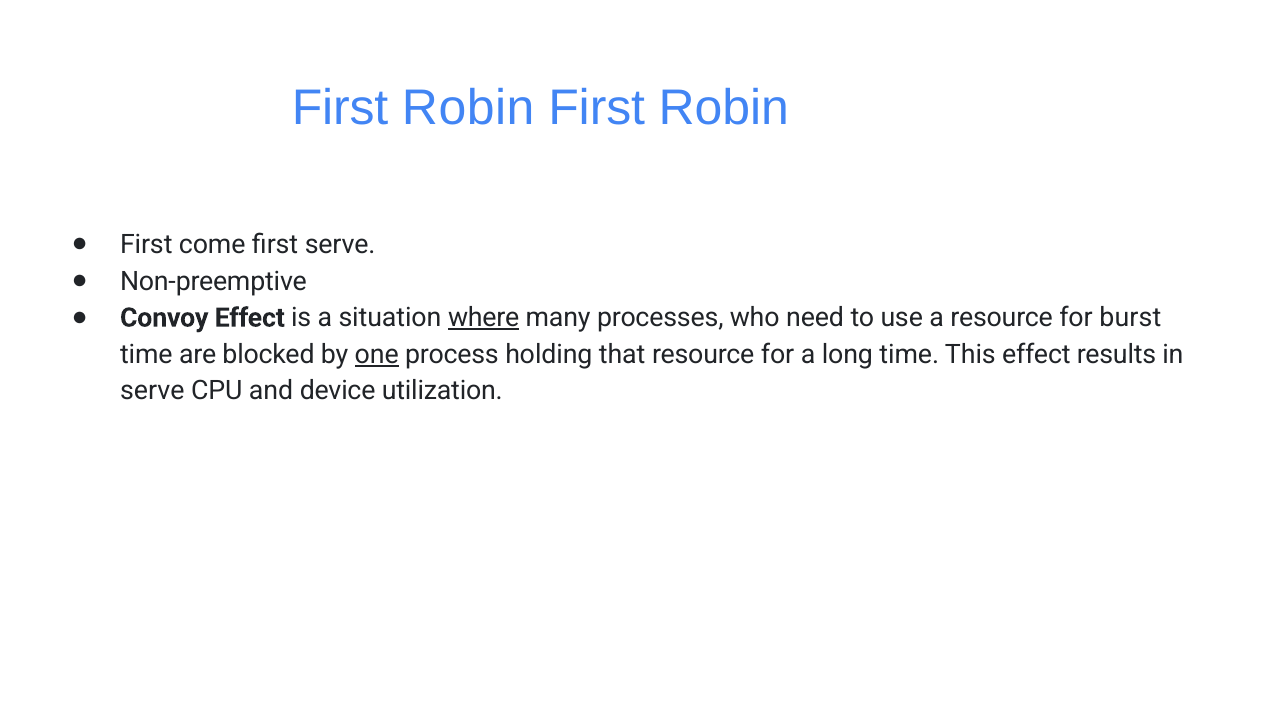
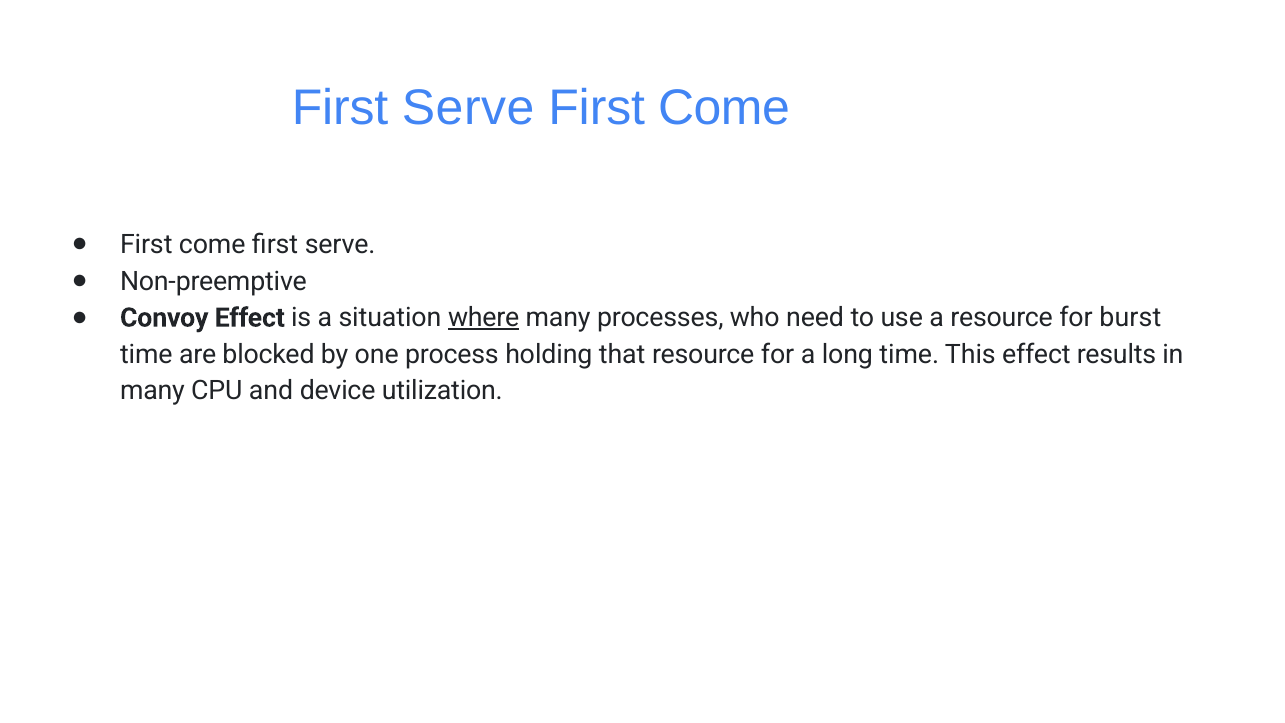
Robin at (468, 108): Robin -> Serve
Robin at (724, 108): Robin -> Come
one underline: present -> none
serve at (152, 391): serve -> many
